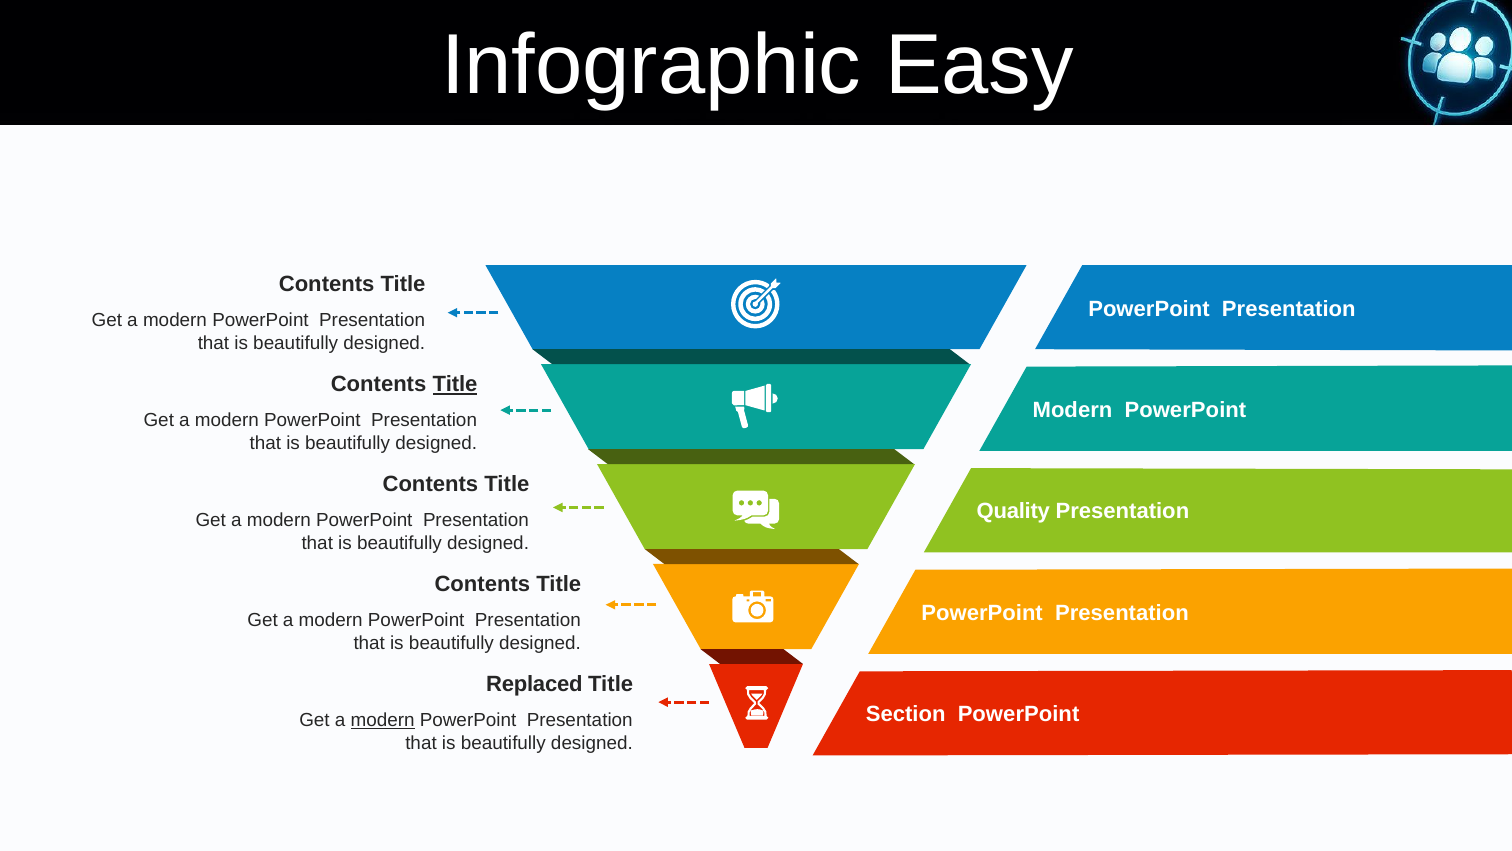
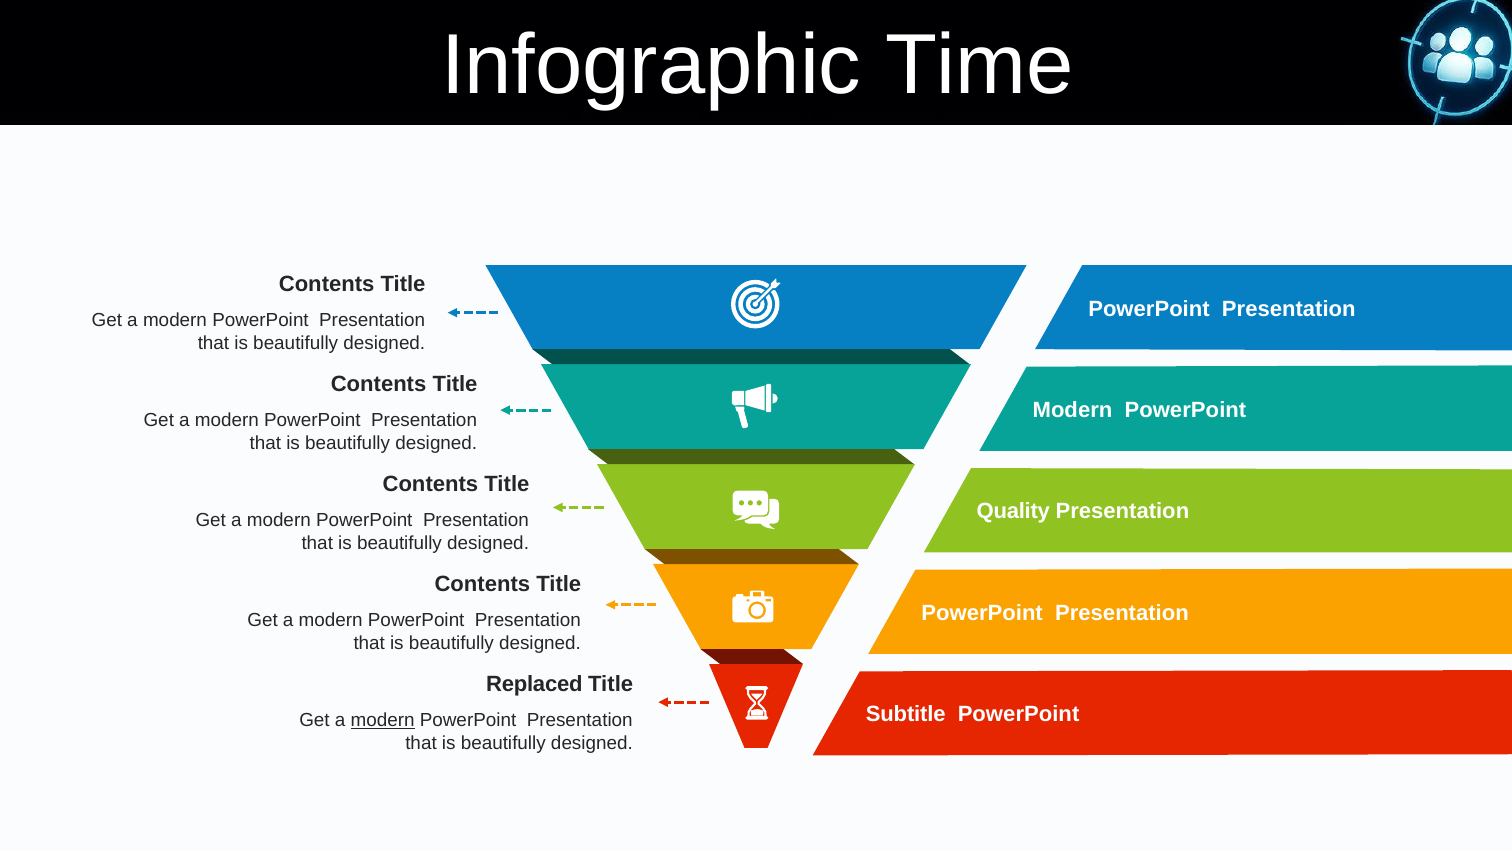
Easy: Easy -> Time
Title at (455, 384) underline: present -> none
Section: Section -> Subtitle
